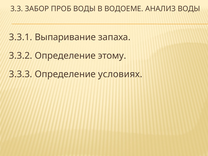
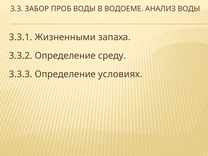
Выпаривание: Выпаривание -> Жизненными
этому: этому -> среду
